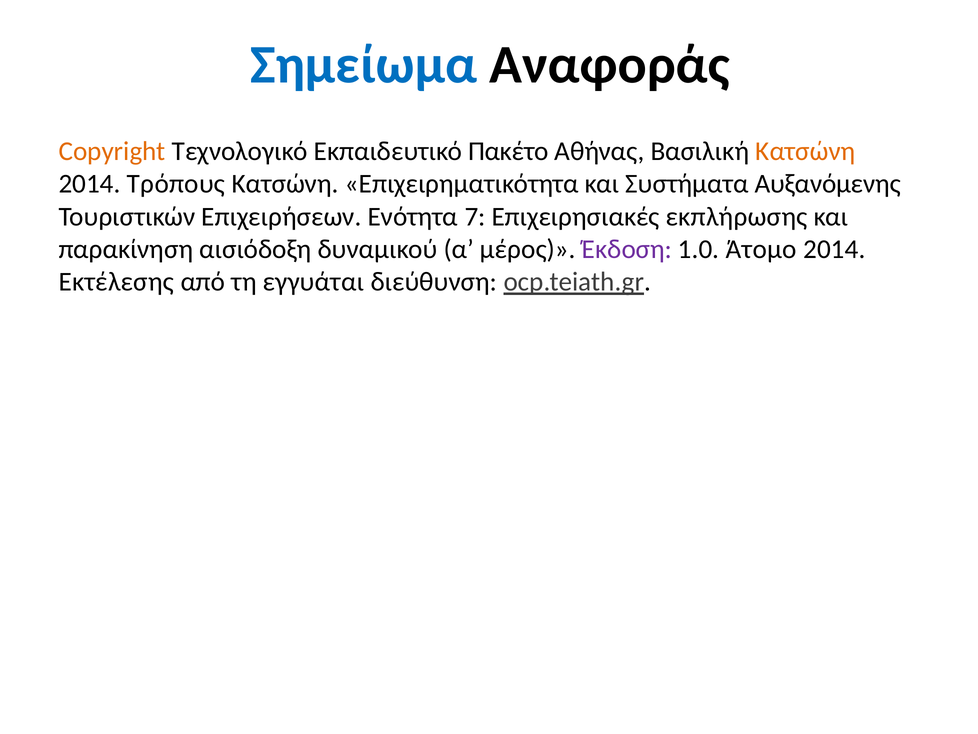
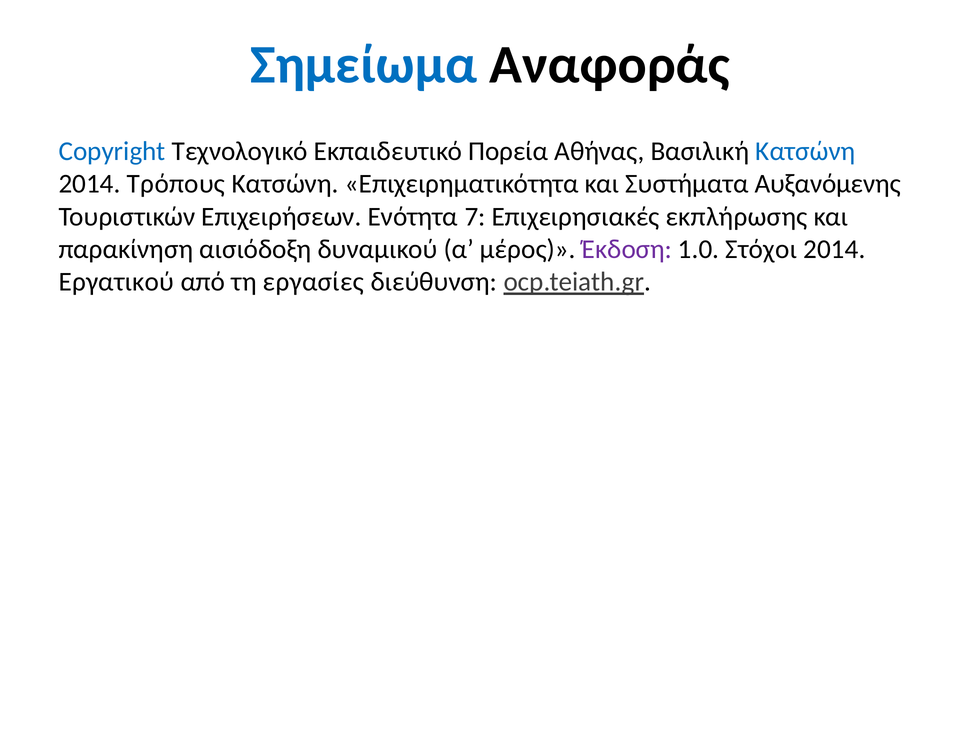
Copyright colour: orange -> blue
Πακέτο: Πακέτο -> Πορεία
Κατσώνη at (805, 151) colour: orange -> blue
Άτομο: Άτομο -> Στόχοι
Εκτέλεσης: Εκτέλεσης -> Εργατικού
εγγυάται: εγγυάται -> εργασίες
